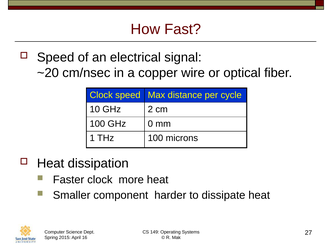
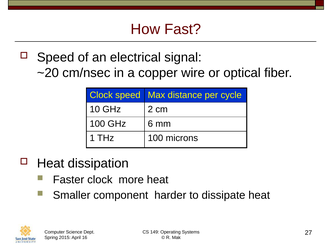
0: 0 -> 6
